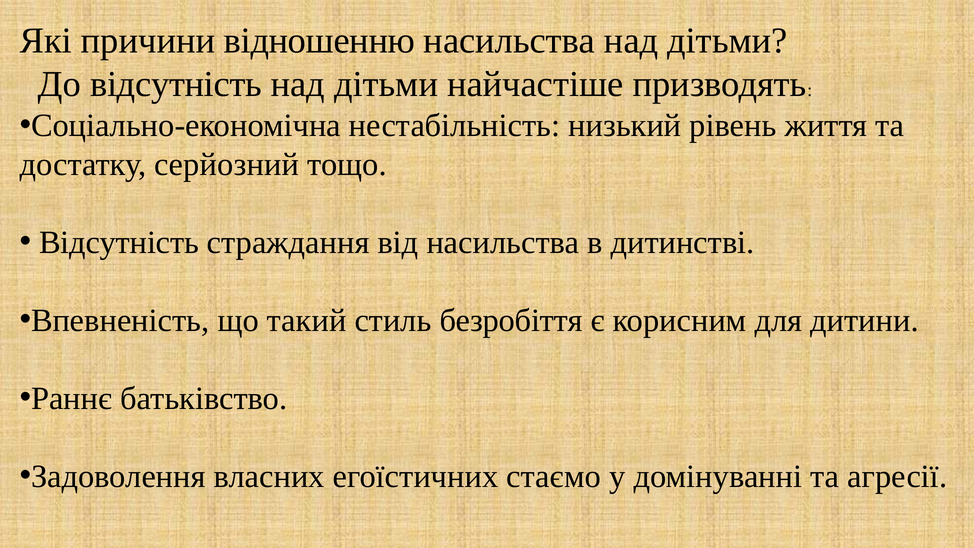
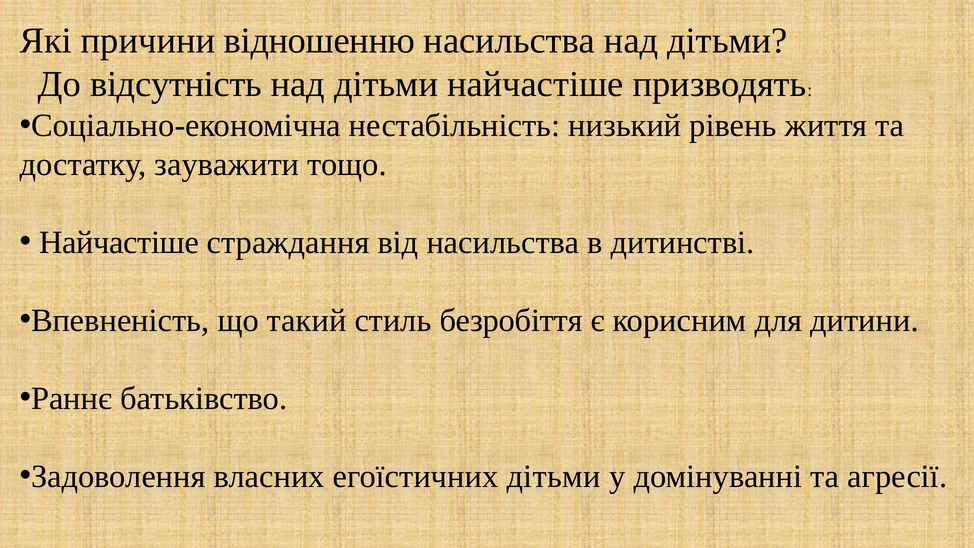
серйозний: серйозний -> зауважити
Відсутність at (119, 242): Відсутність -> Найчастіше
егоїстичних стаємо: стаємо -> дітьми
